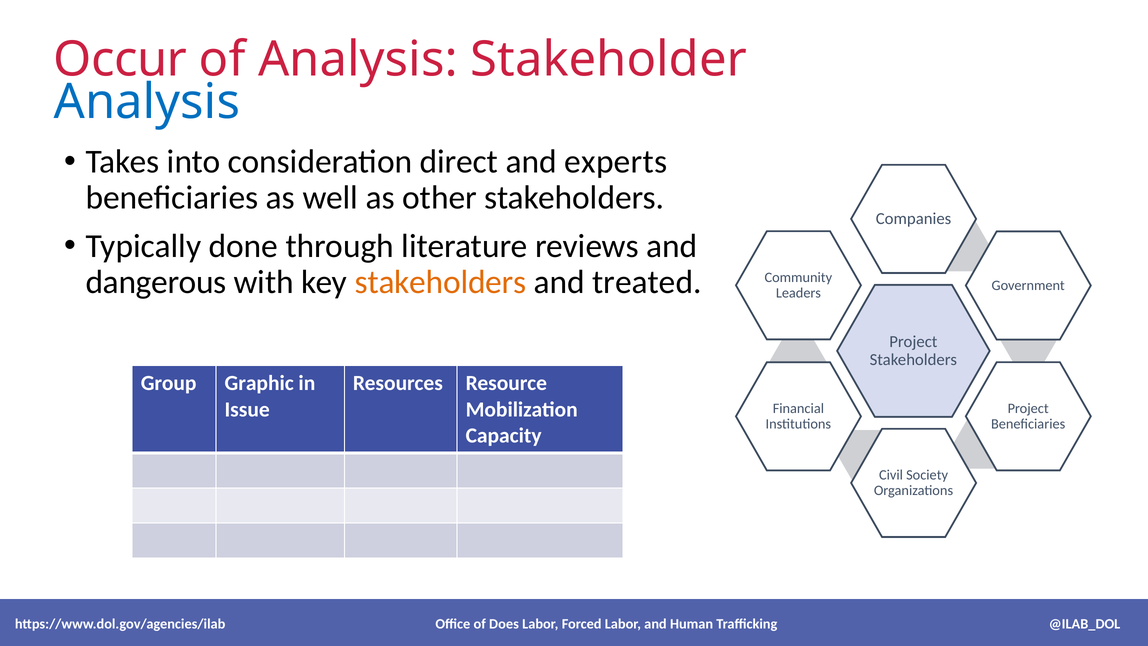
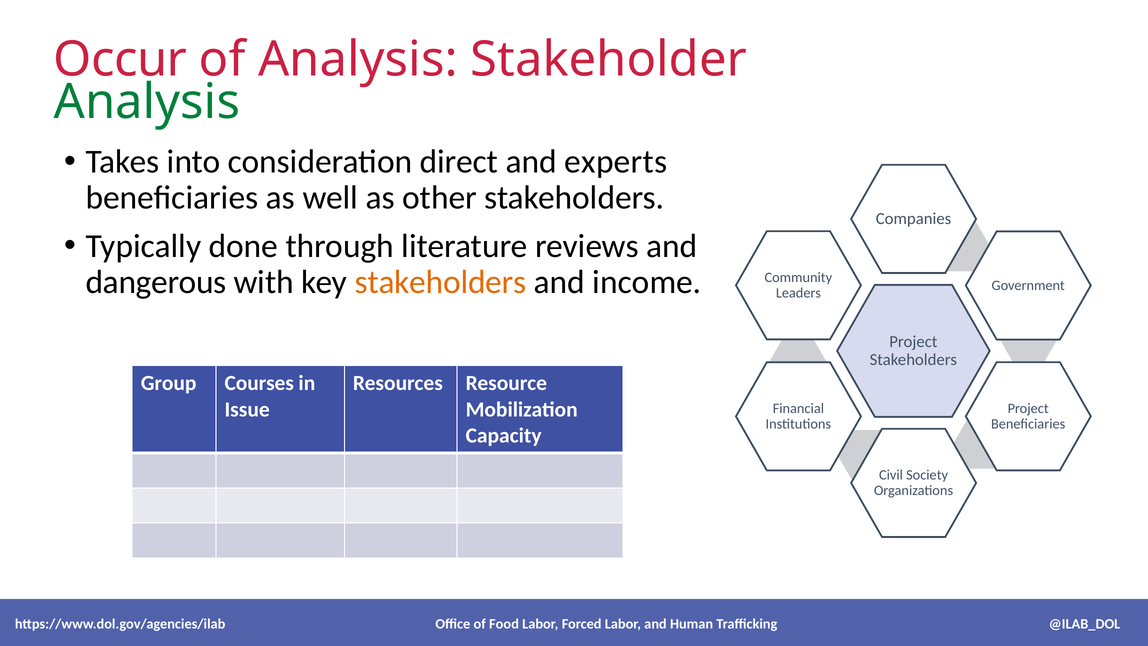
Analysis at (147, 102) colour: blue -> green
treated: treated -> income
Graphic: Graphic -> Courses
Does: Does -> Food
